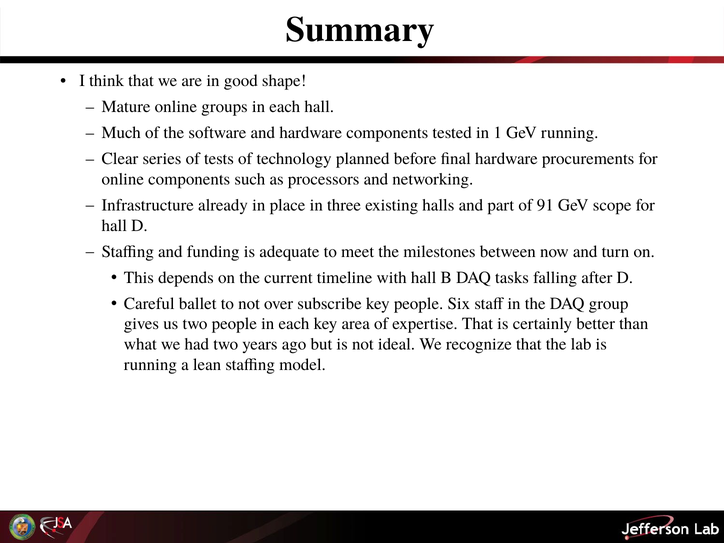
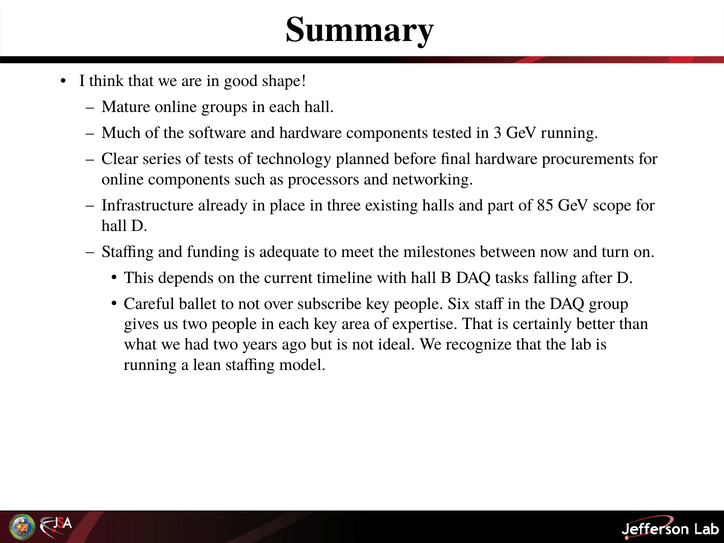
1: 1 -> 3
91: 91 -> 85
